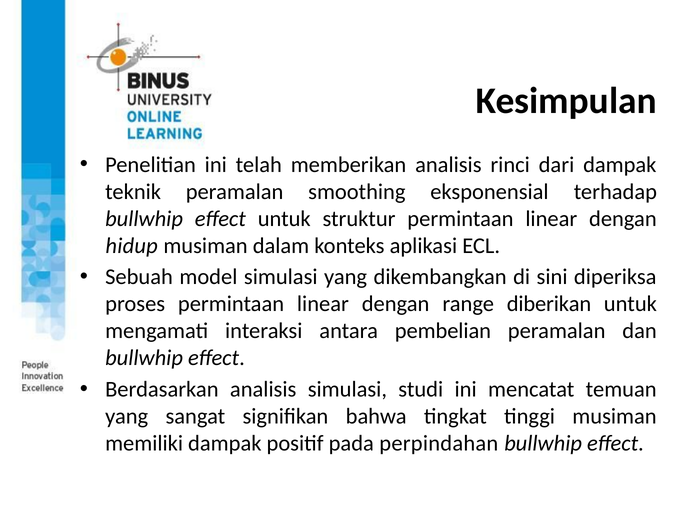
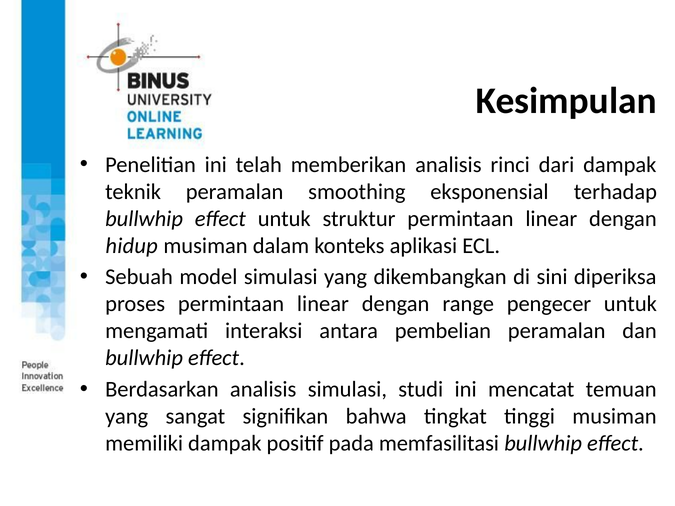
diberikan: diberikan -> pengecer
perpindahan: perpindahan -> memfasilitasi
